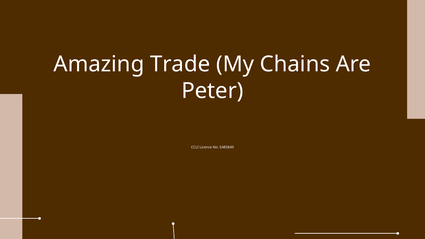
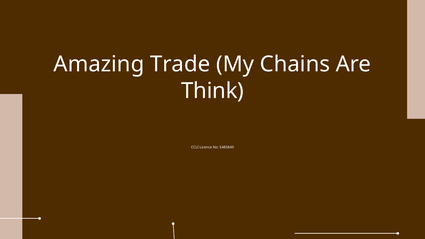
Peter: Peter -> Think
